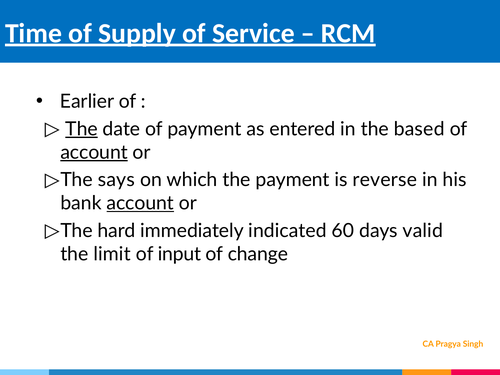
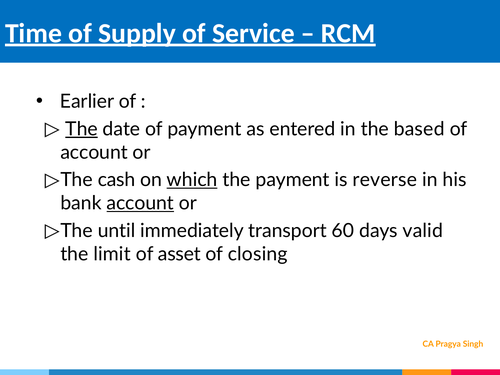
account at (94, 152) underline: present -> none
says: says -> cash
which underline: none -> present
hard: hard -> until
indicated: indicated -> transport
input: input -> asset
change: change -> closing
